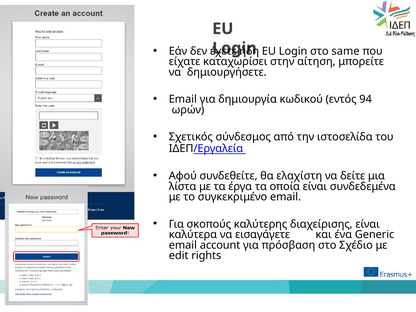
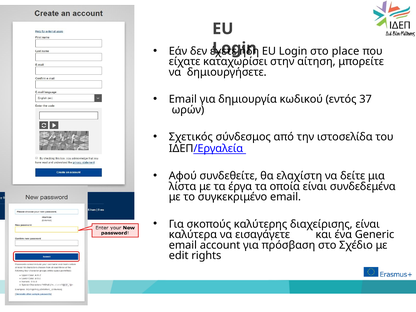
same: same -> place
94: 94 -> 37
